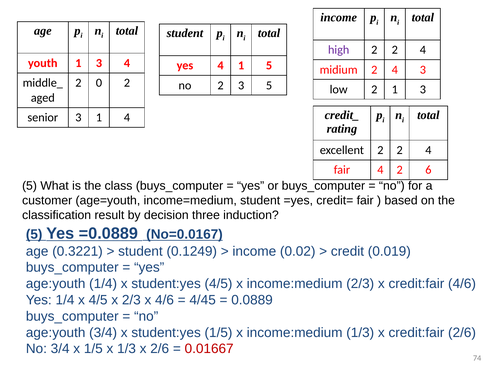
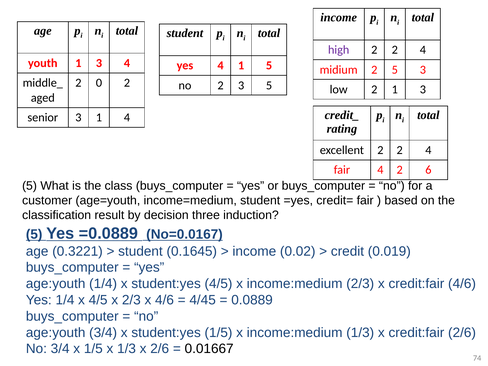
midium 2 4: 4 -> 5
0.1249: 0.1249 -> 0.1645
0.01667 colour: red -> black
